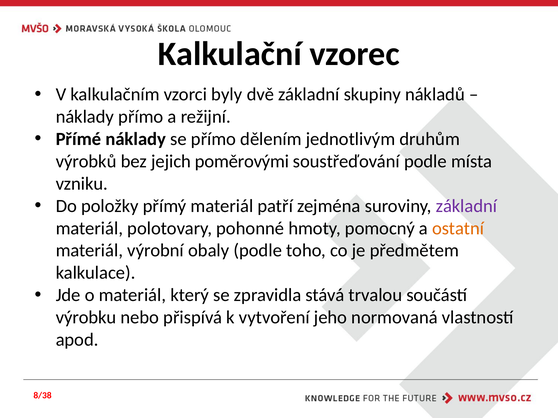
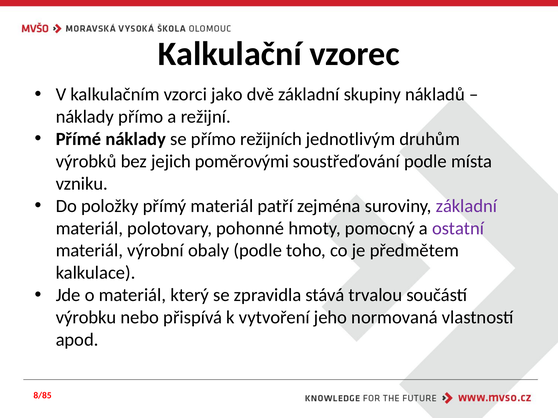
byly: byly -> jako
dělením: dělením -> režijních
ostatní colour: orange -> purple
8/38: 8/38 -> 8/85
